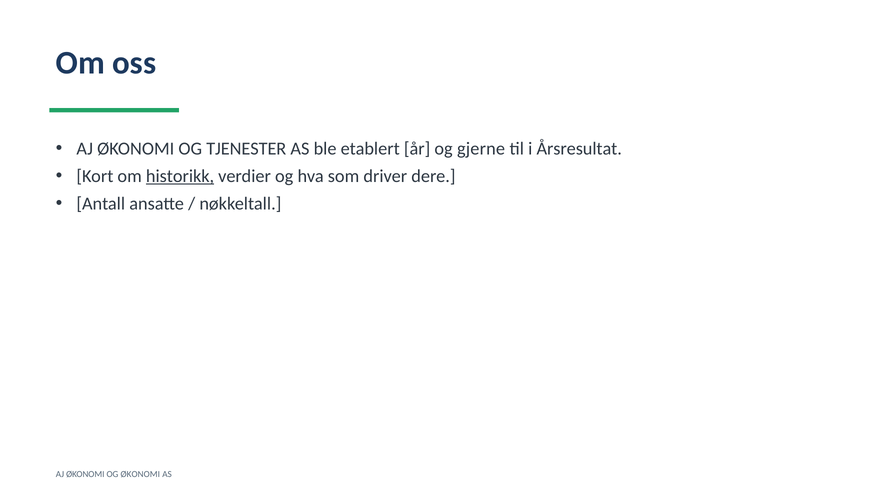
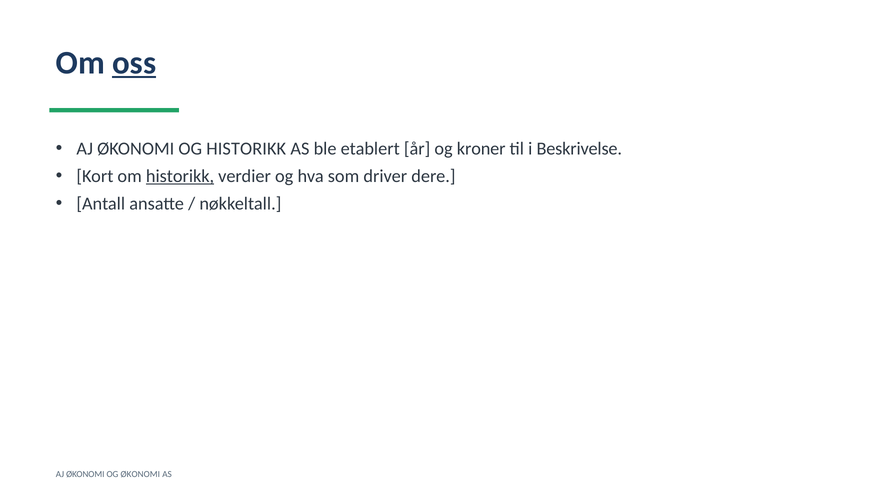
oss underline: none -> present
OG TJENESTER: TJENESTER -> HISTORIKK
gjerne: gjerne -> kroner
Årsresultat: Årsresultat -> Beskrivelse
